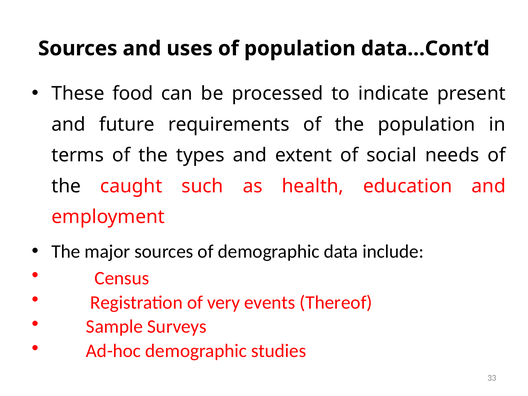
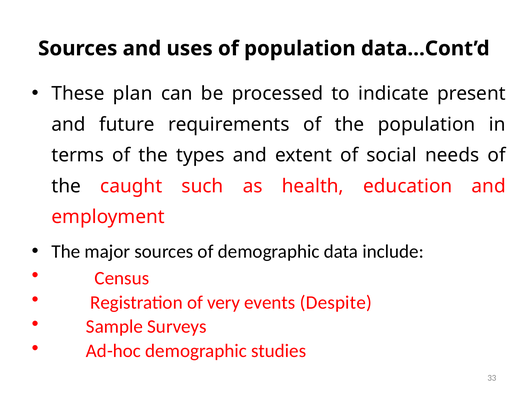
food: food -> plan
Thereof: Thereof -> Despite
